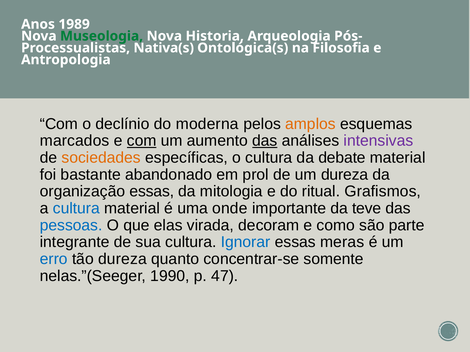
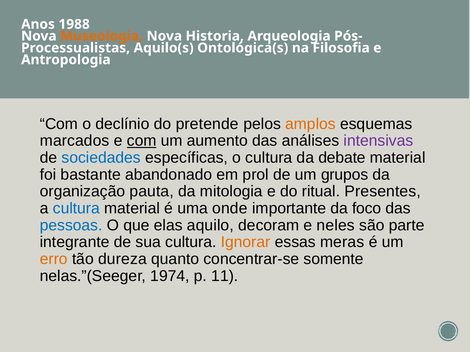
1989: 1989 -> 1988
Museologia colour: green -> orange
Nativa(s: Nativa(s -> Aquilo(s
moderna: moderna -> pretende
das at (265, 141) underline: present -> none
sociedades colour: orange -> blue
um dureza: dureza -> grupos
organização essas: essas -> pauta
Grafismos: Grafismos -> Presentes
teve: teve -> foco
virada: virada -> aquilo
como: como -> neles
Ignorar colour: blue -> orange
erro colour: blue -> orange
1990: 1990 -> 1974
47: 47 -> 11
